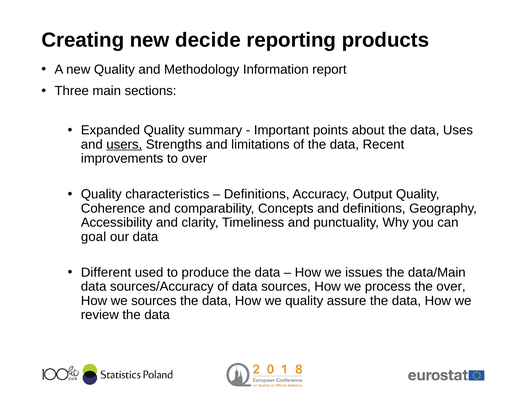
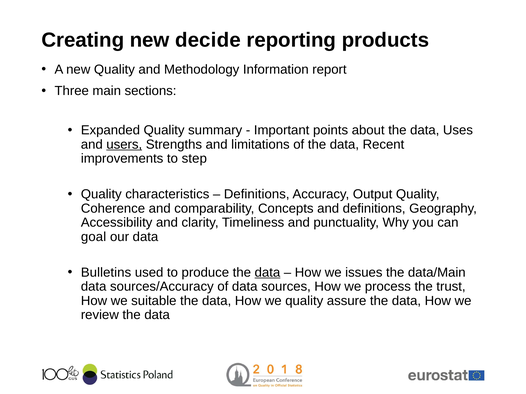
to over: over -> step
Different: Different -> Bulletins
data at (267, 273) underline: none -> present
the over: over -> trust
we sources: sources -> suitable
